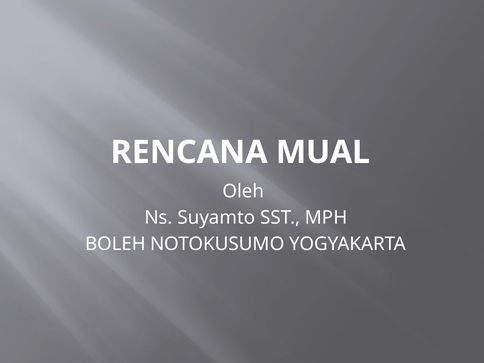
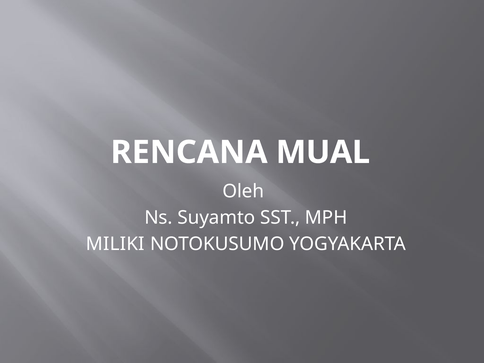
BOLEH: BOLEH -> MILIKI
